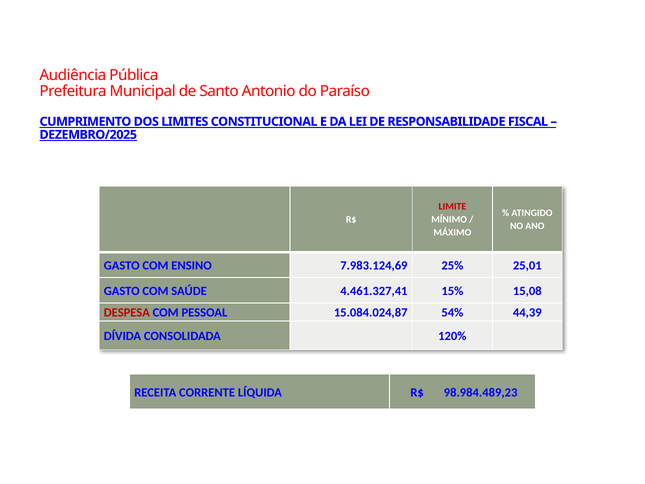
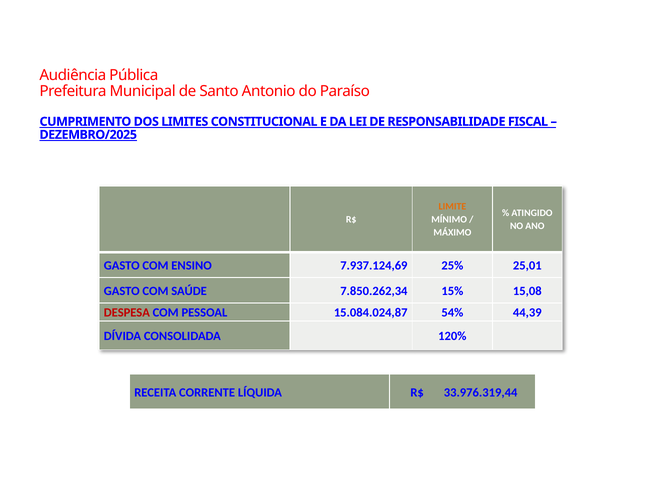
LIMITE colour: red -> orange
7.983.124,69: 7.983.124,69 -> 7.937.124,69
4.461.327,41: 4.461.327,41 -> 7.850.262,34
98.984.489,23: 98.984.489,23 -> 33.976.319,44
